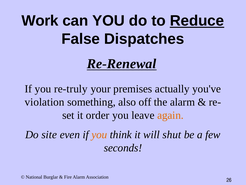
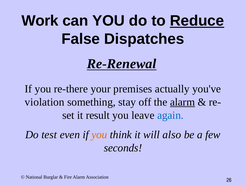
re-truly: re-truly -> re-there
also: also -> stay
alarm at (182, 102) underline: none -> present
order: order -> result
again colour: orange -> blue
site: site -> test
shut: shut -> also
